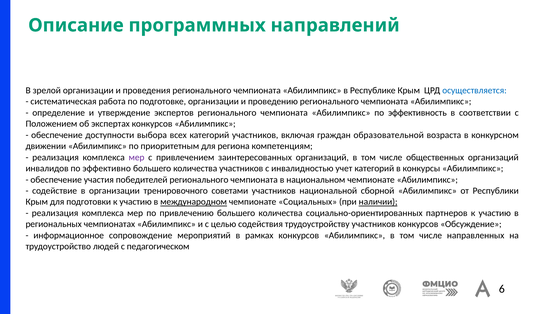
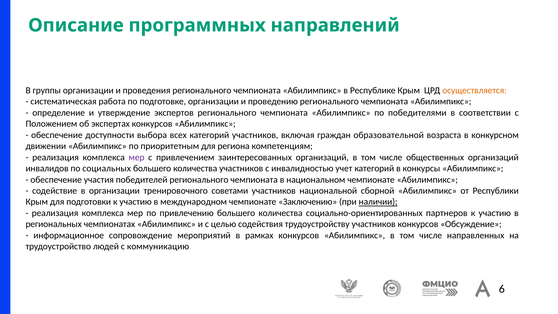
зрелой: зрелой -> группы
осуществляется colour: blue -> orange
эффективность: эффективность -> победителями
эффективно: эффективно -> социальных
международном underline: present -> none
Социальных: Социальных -> Заключению
педагогическом: педагогическом -> коммуникацию
